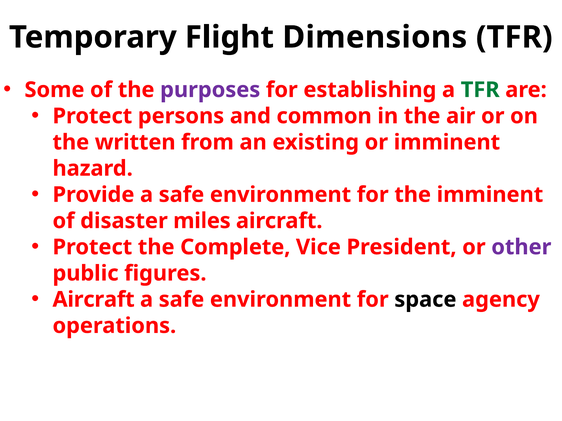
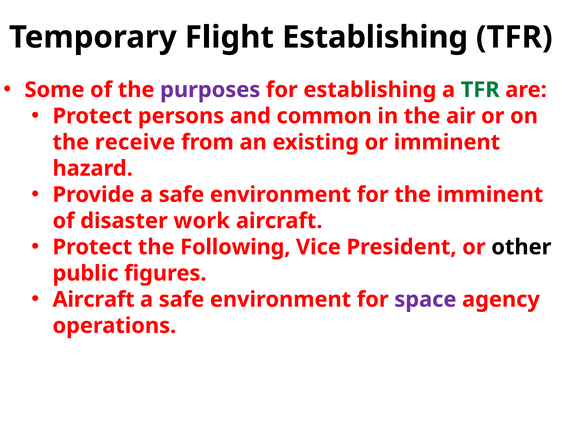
Flight Dimensions: Dimensions -> Establishing
written: written -> receive
miles: miles -> work
Complete: Complete -> Following
other colour: purple -> black
space colour: black -> purple
